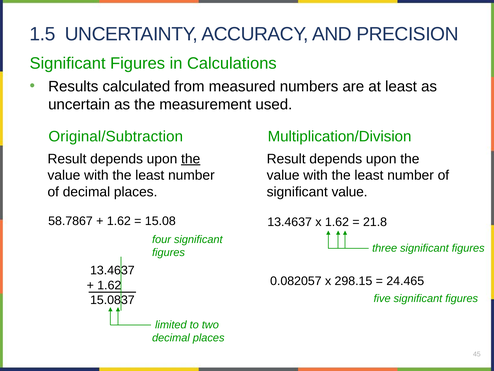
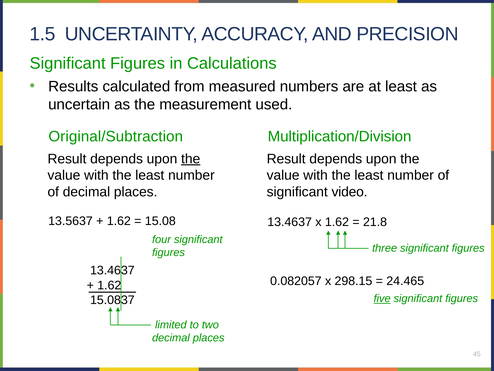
significant value: value -> video
58.7867: 58.7867 -> 13.5637
five underline: none -> present
